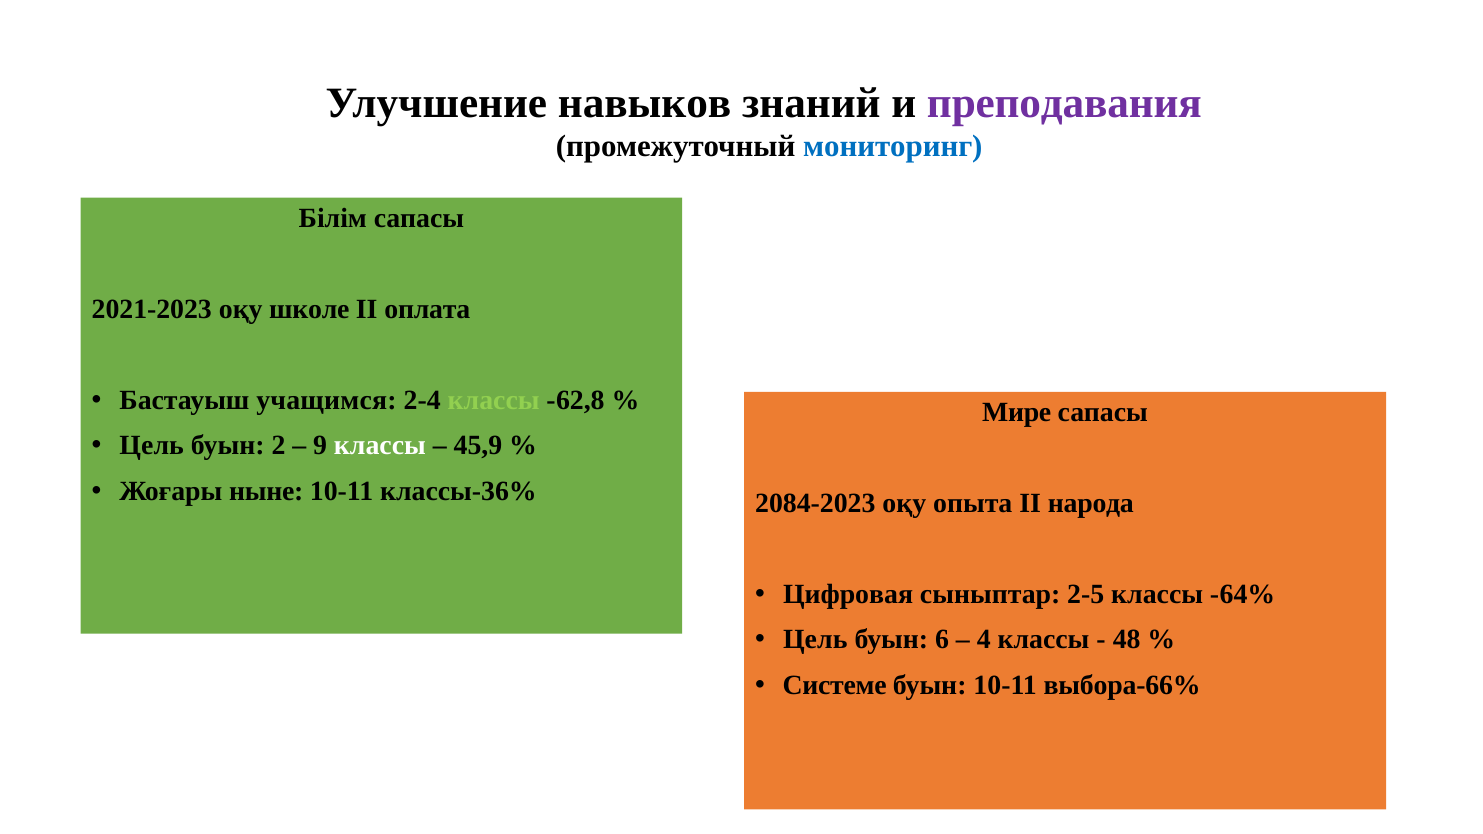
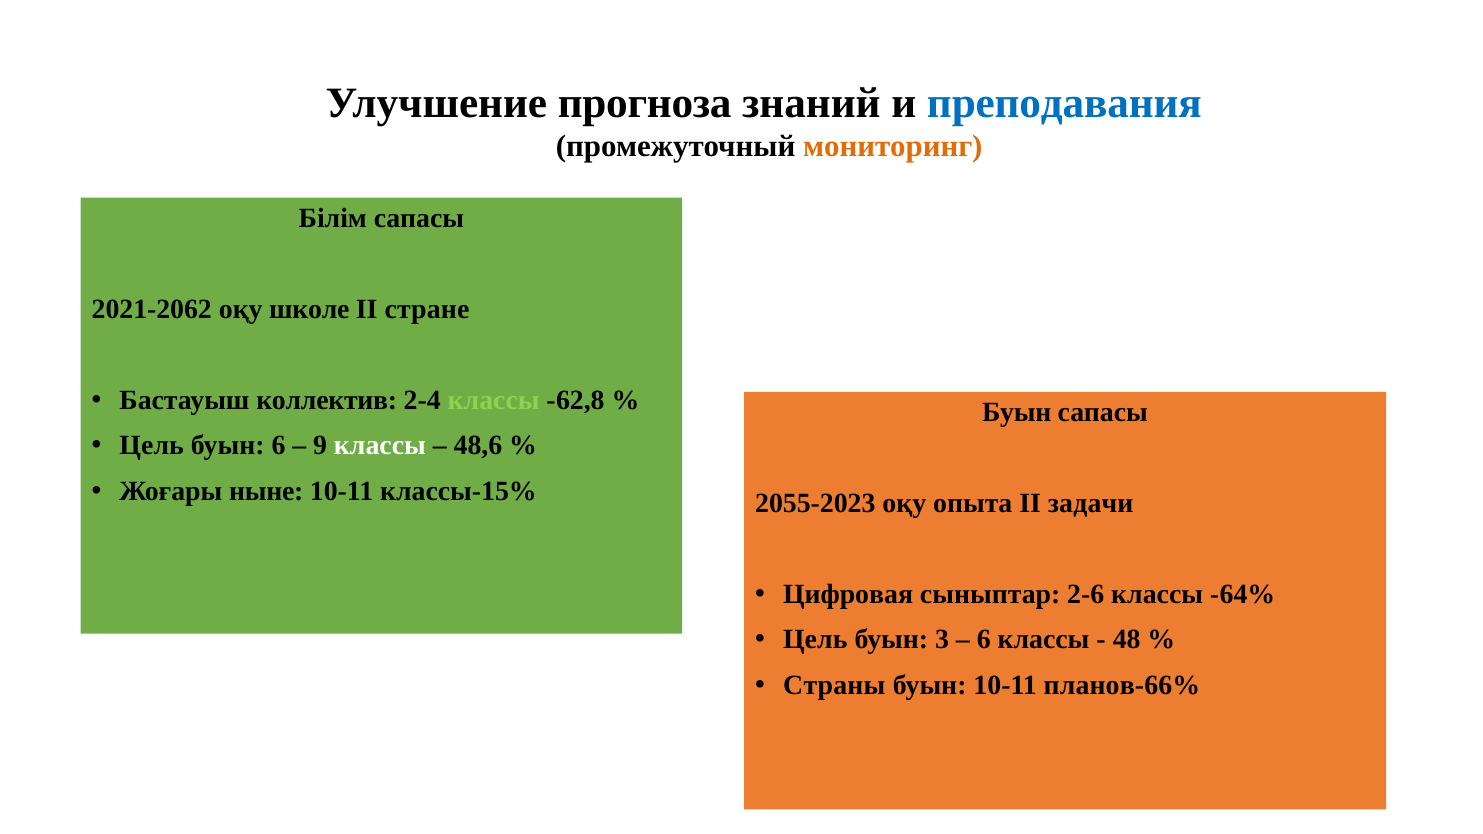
навыков: навыков -> прогноза
преподавания colour: purple -> blue
мониторинг colour: blue -> orange
2021-2023: 2021-2023 -> 2021-2062
оплата: оплата -> стране
учащимся: учащимся -> коллектив
Мире at (1017, 412): Мире -> Буын
буын 2: 2 -> 6
45,9: 45,9 -> 48,6
классы-36%: классы-36% -> классы-15%
2084-2023: 2084-2023 -> 2055-2023
народа: народа -> задачи
2-5: 2-5 -> 2-6
6: 6 -> 3
4 at (984, 640): 4 -> 6
Системе: Системе -> Страны
выбора-66%: выбора-66% -> планов-66%
